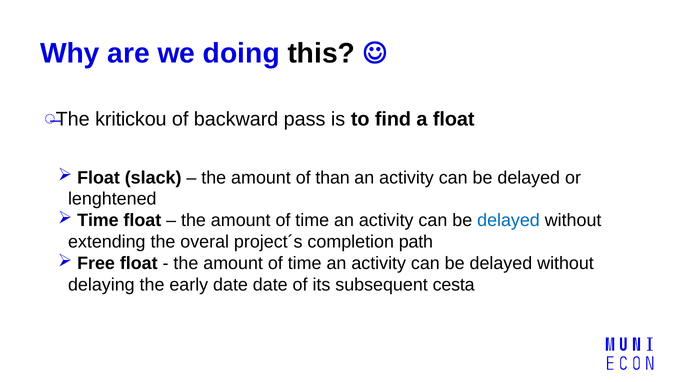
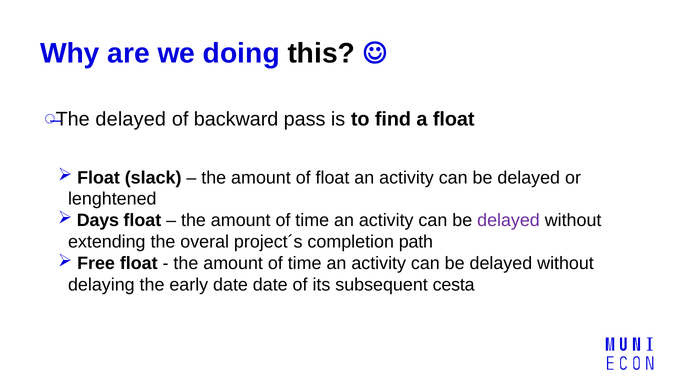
The kritickou: kritickou -> delayed
of than: than -> float
Time at (98, 220): Time -> Days
delayed at (508, 220) colour: blue -> purple
